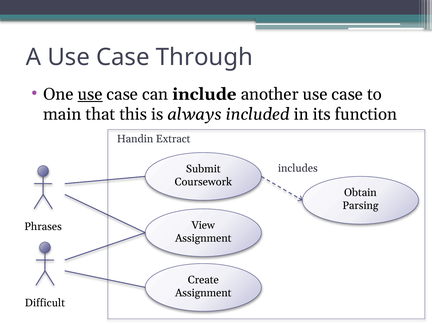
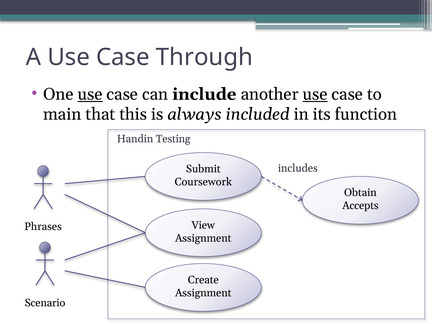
use at (315, 94) underline: none -> present
Extract: Extract -> Testing
Parsing: Parsing -> Accepts
Difficult: Difficult -> Scenario
